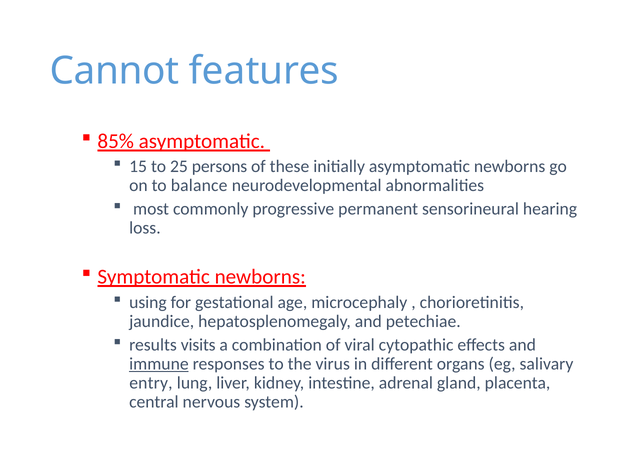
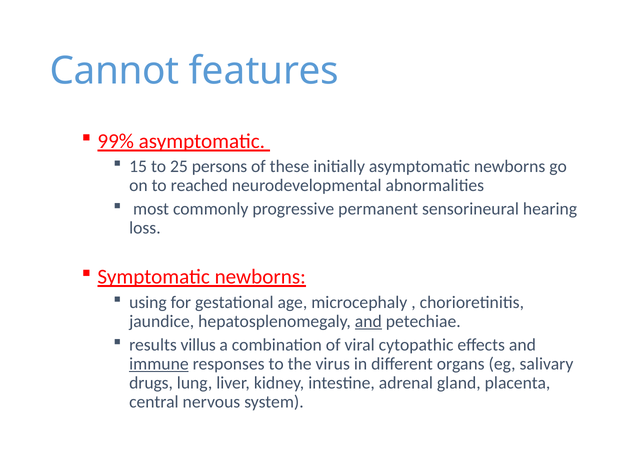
85%: 85% -> 99%
balance: balance -> reached
and at (368, 321) underline: none -> present
visits: visits -> villus
entry: entry -> drugs
